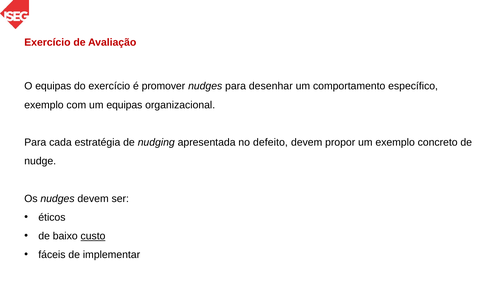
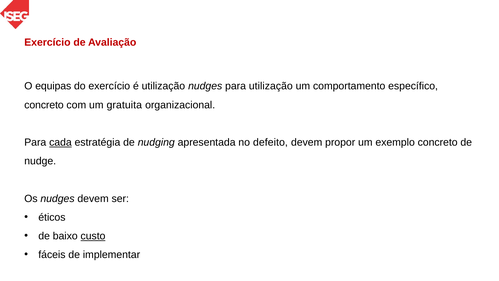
é promover: promover -> utilização
para desenhar: desenhar -> utilização
exemplo at (44, 105): exemplo -> concreto
um equipas: equipas -> gratuita
cada underline: none -> present
